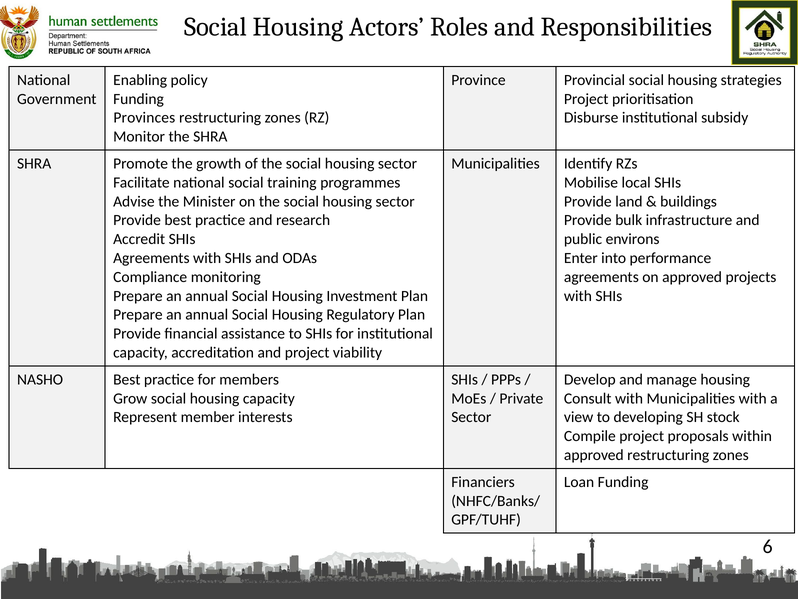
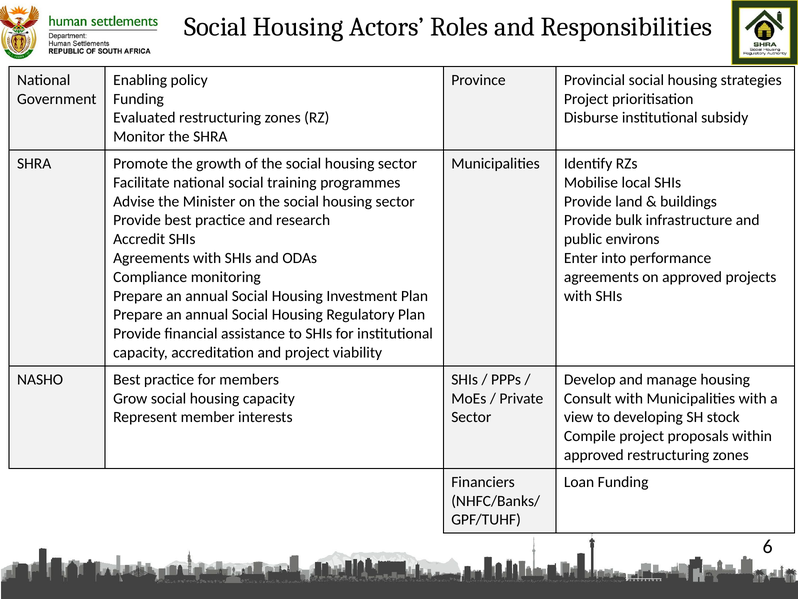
Provinces: Provinces -> Evaluated
